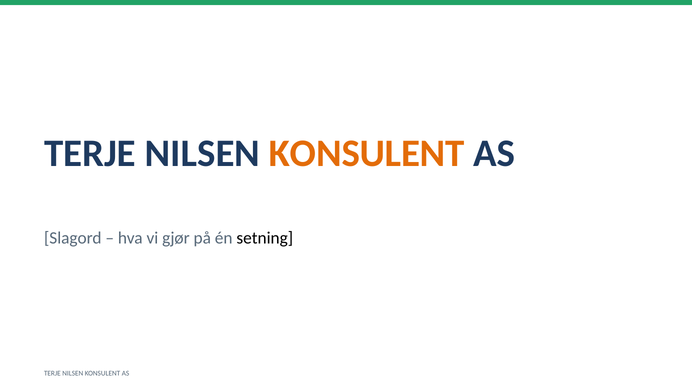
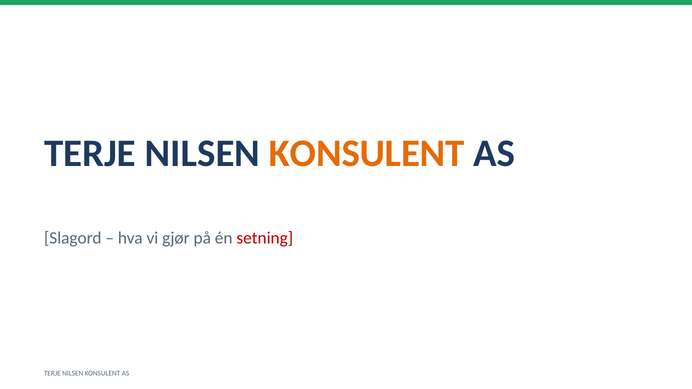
setning colour: black -> red
